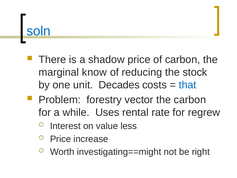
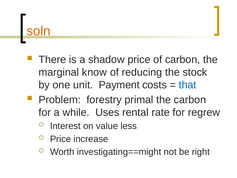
soln colour: blue -> orange
Decades: Decades -> Payment
vector: vector -> primal
